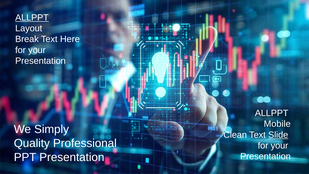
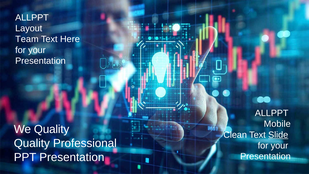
ALLPPT at (32, 18) underline: present -> none
Break: Break -> Team
We Simply: Simply -> Quality
